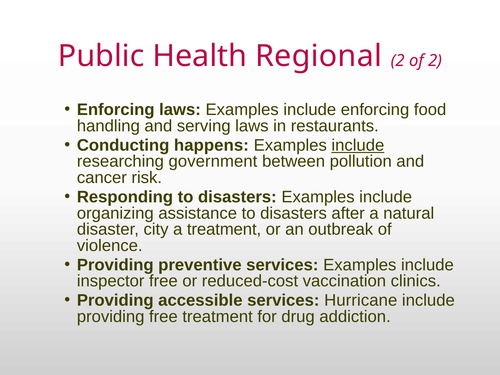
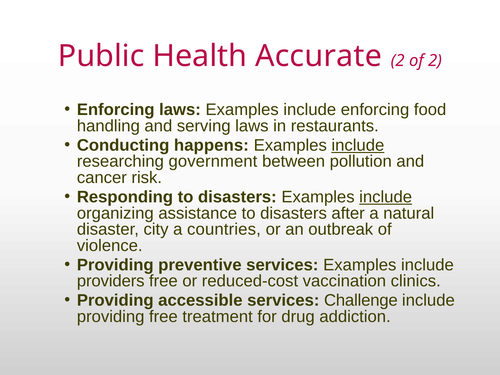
Regional: Regional -> Accurate
include at (386, 197) underline: none -> present
a treatment: treatment -> countries
inspector: inspector -> providers
Hurricane: Hurricane -> Challenge
